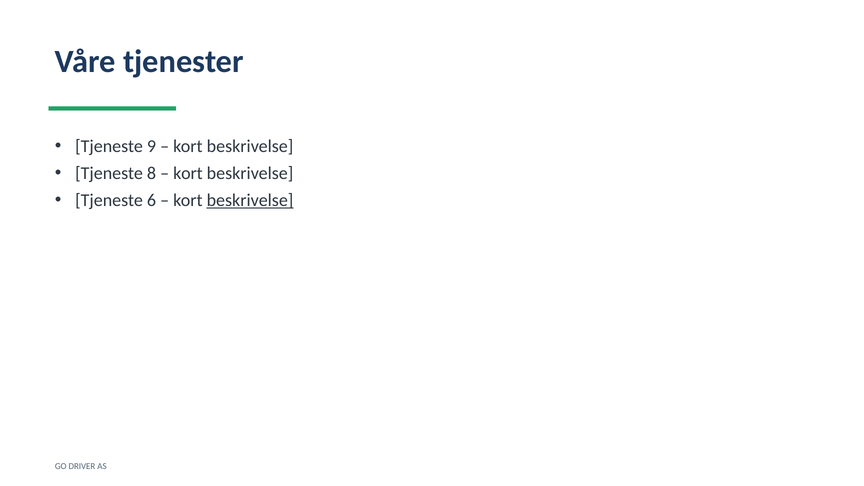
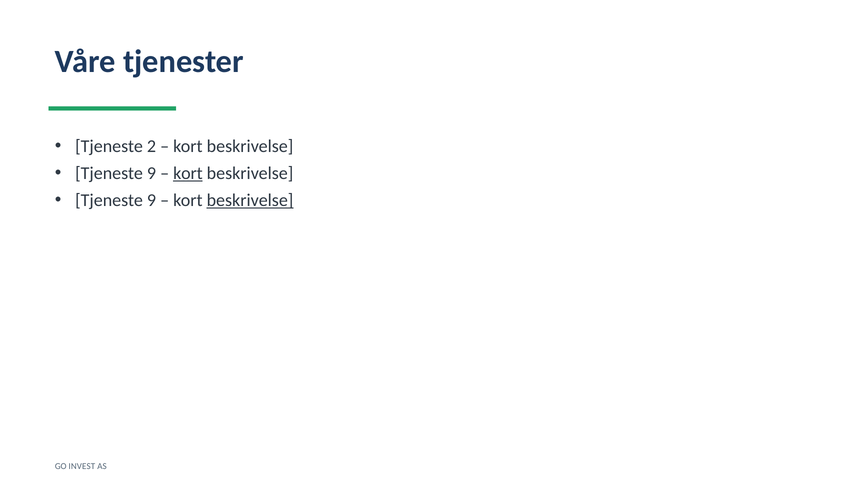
9: 9 -> 2
8 at (151, 173): 8 -> 9
kort at (188, 173) underline: none -> present
6 at (151, 200): 6 -> 9
DRIVER: DRIVER -> INVEST
